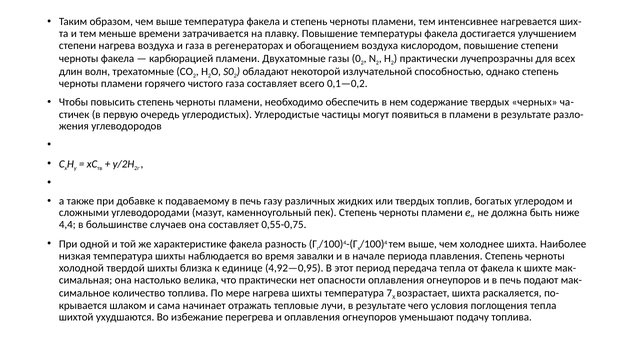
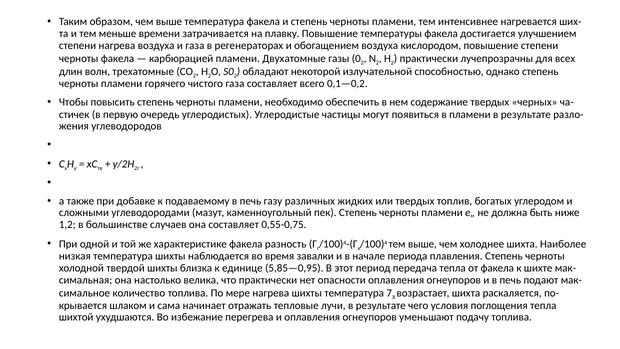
4,4: 4,4 -> 1,2
4,92—0,95: 4,92—0,95 -> 5,85—0,95
